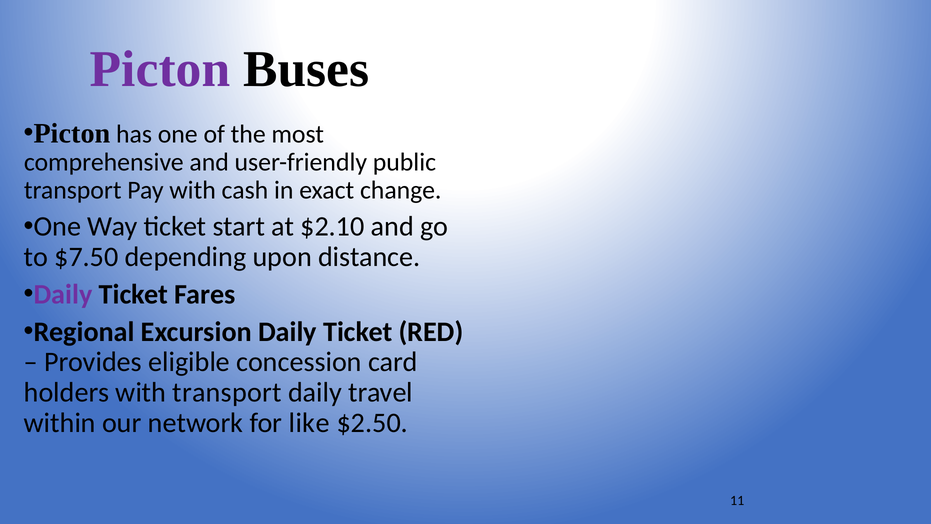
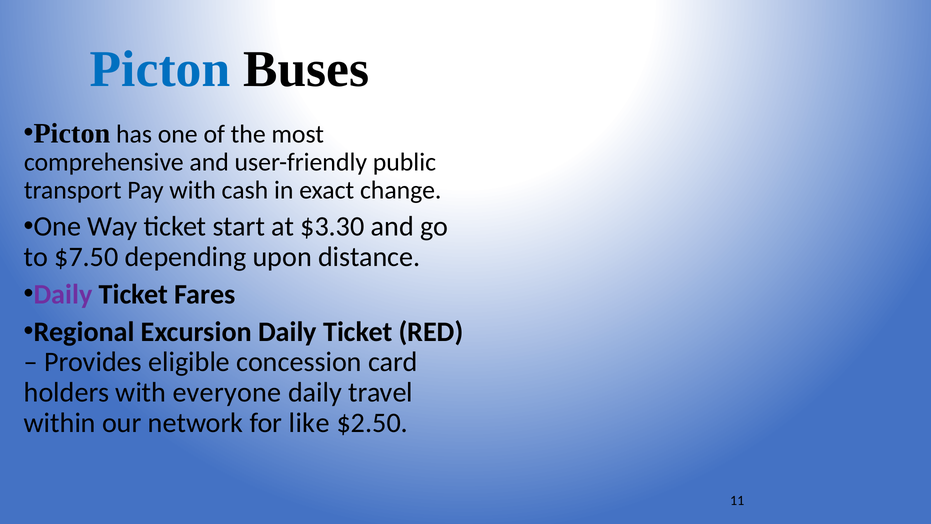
Picton at (160, 69) colour: purple -> blue
$2.10: $2.10 -> $3.30
with transport: transport -> everyone
